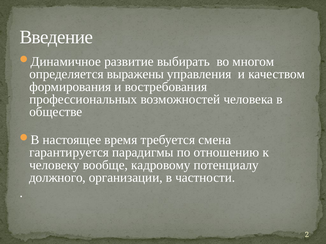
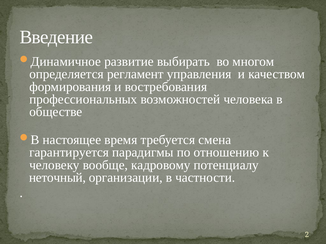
выражены: выражены -> регламент
должного: должного -> неточный
